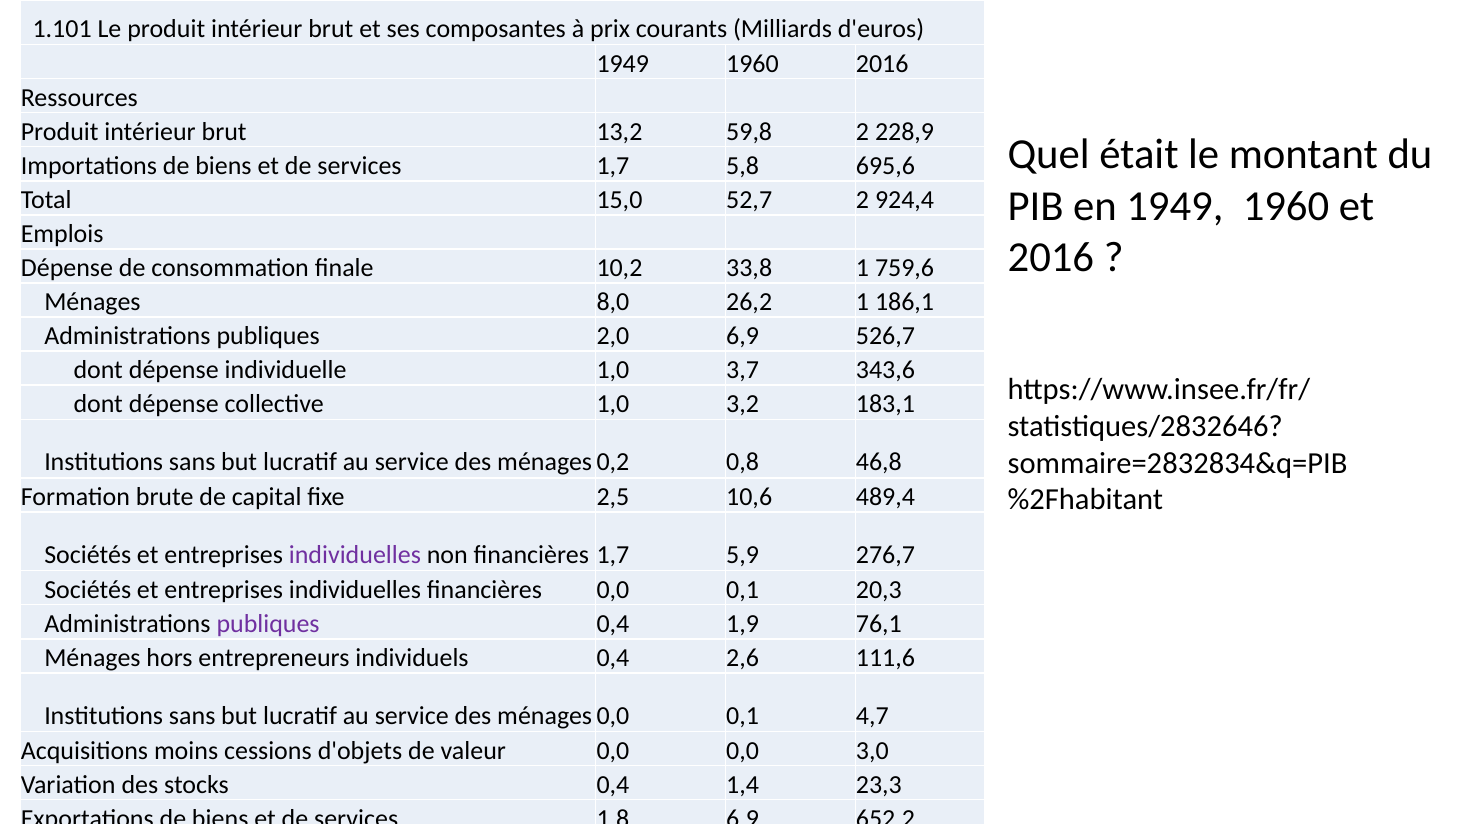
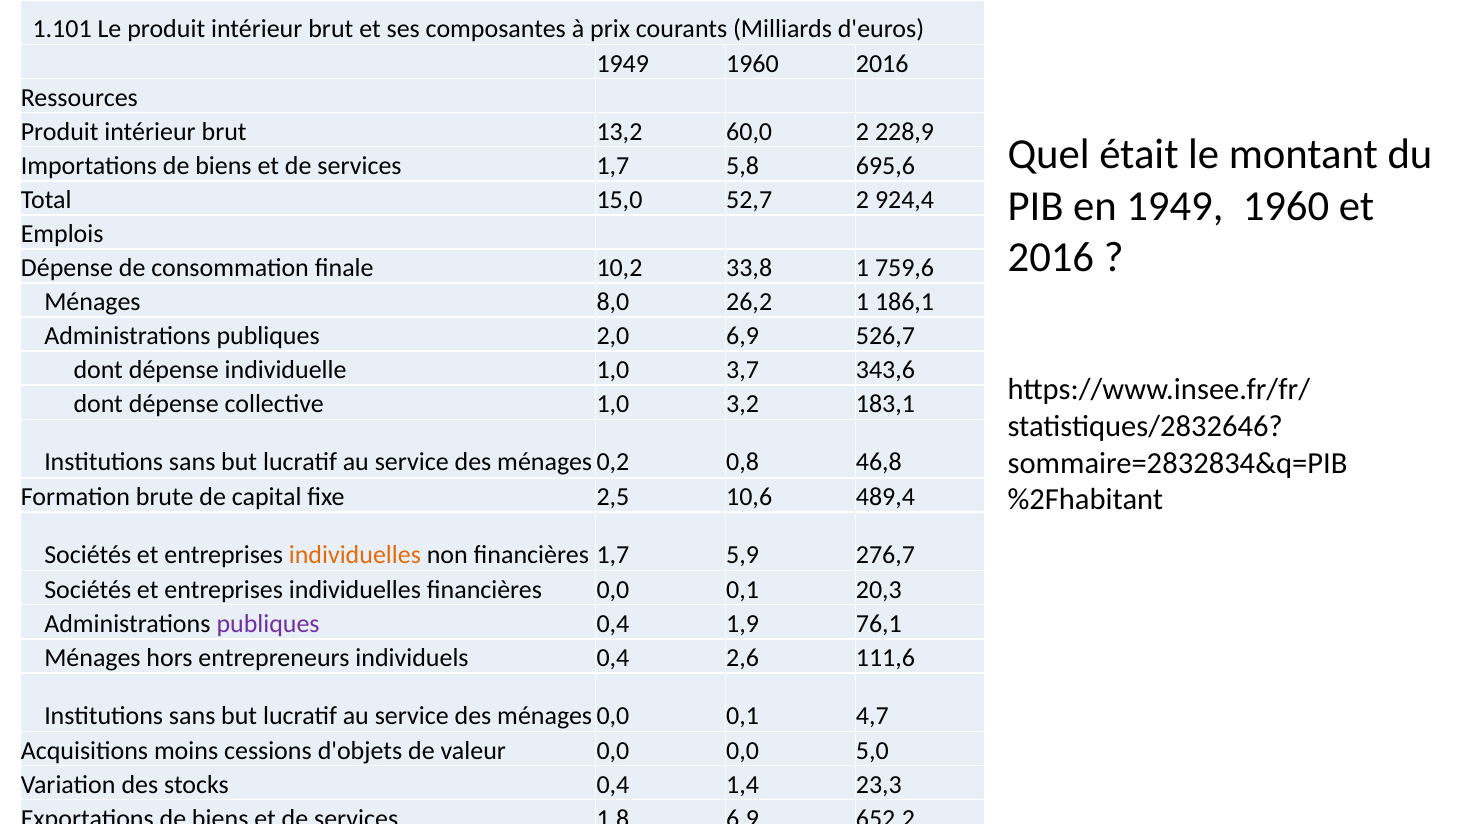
59,8: 59,8 -> 60,0
individuelles at (355, 555) colour: purple -> orange
3,0: 3,0 -> 5,0
